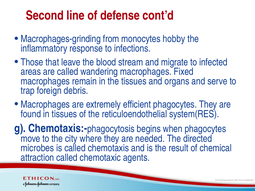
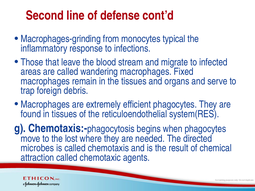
hobby: hobby -> typical
city: city -> lost
